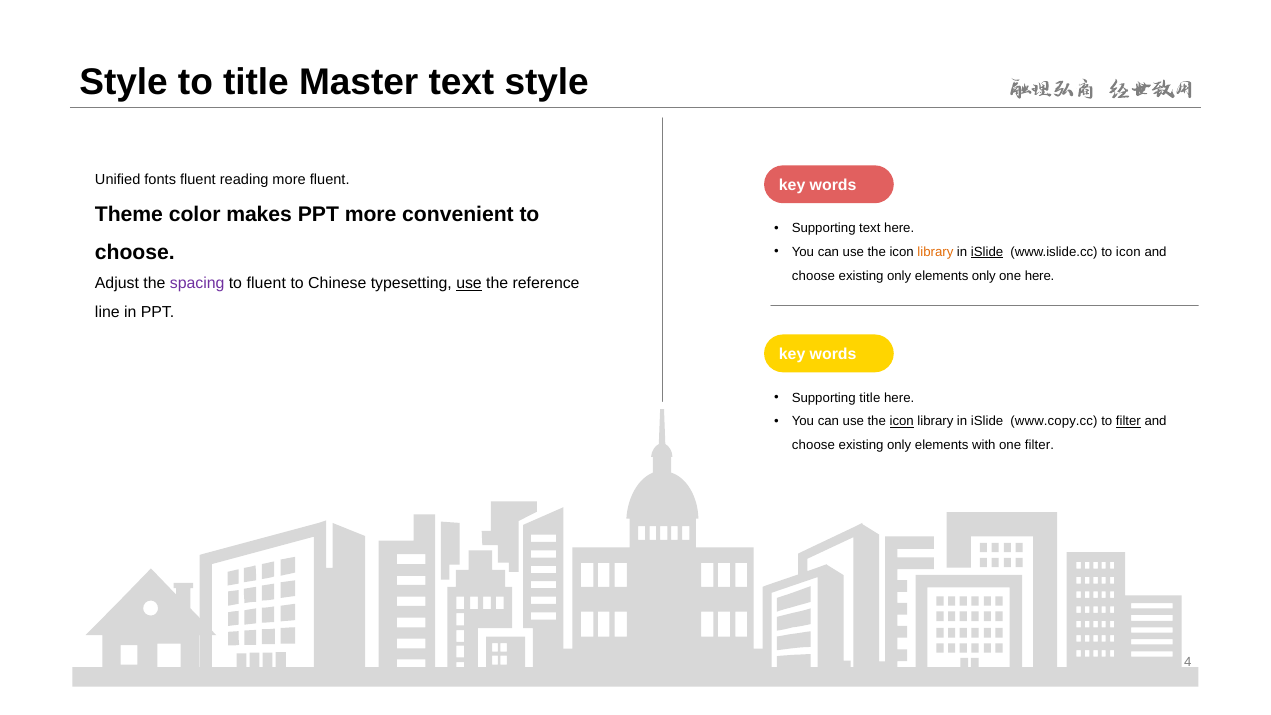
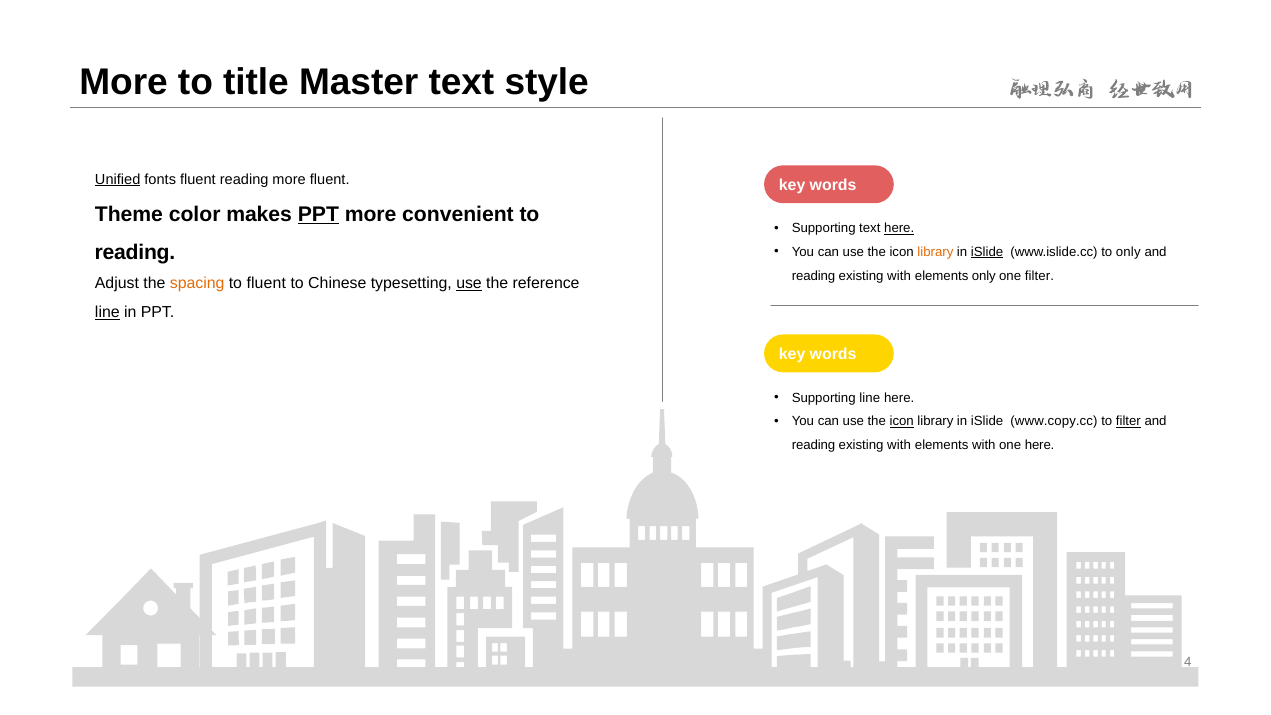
Style at (124, 82): Style -> More
Unified underline: none -> present
PPT at (318, 214) underline: none -> present
here at (899, 228) underline: none -> present
choose at (135, 252): choose -> reading
to icon: icon -> only
choose at (813, 276): choose -> reading
only at (899, 276): only -> with
one here: here -> filter
spacing colour: purple -> orange
line at (107, 312) underline: none -> present
Supporting title: title -> line
choose at (813, 445): choose -> reading
only at (899, 445): only -> with
one filter: filter -> here
